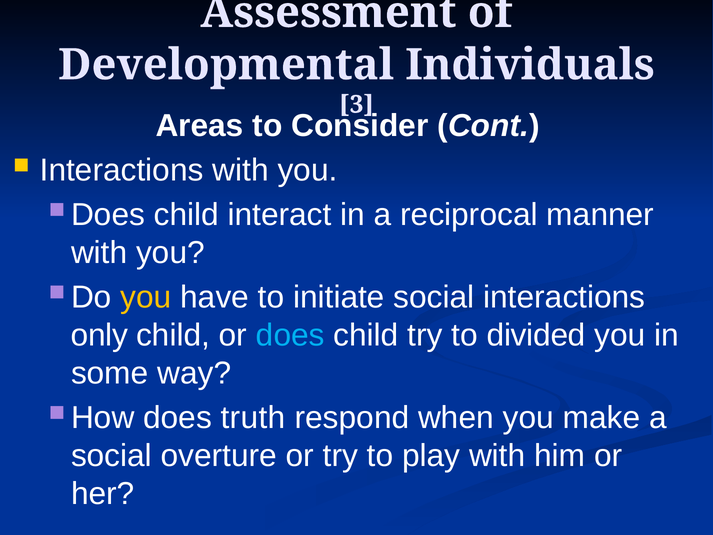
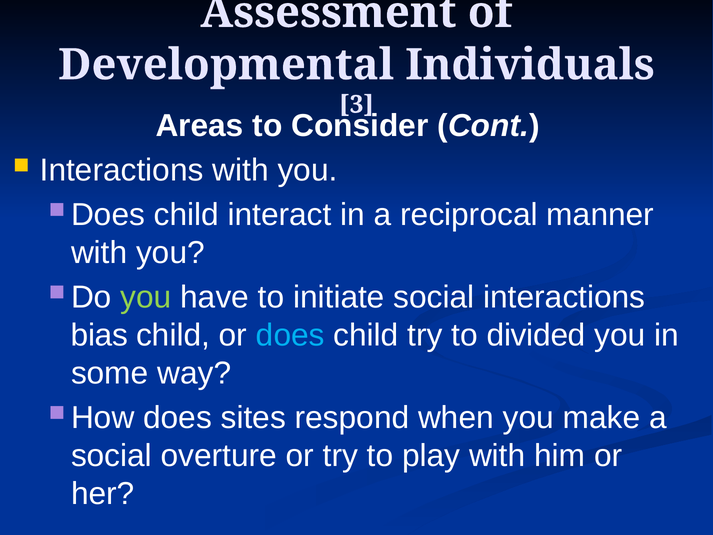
you at (146, 297) colour: yellow -> light green
only: only -> bias
truth: truth -> sites
